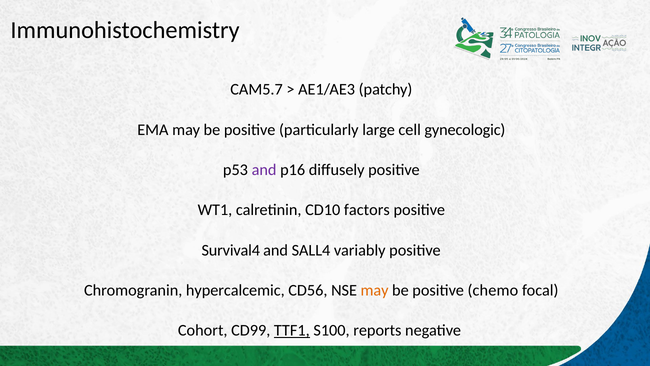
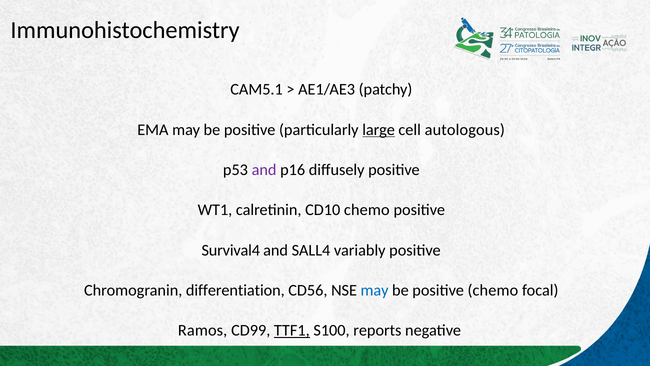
CAM5.7: CAM5.7 -> CAM5.1
large underline: none -> present
gynecologic: gynecologic -> autologous
CD10 factors: factors -> chemo
hypercalcemic: hypercalcemic -> differentiation
may at (375, 290) colour: orange -> blue
Cohort: Cohort -> Ramos
